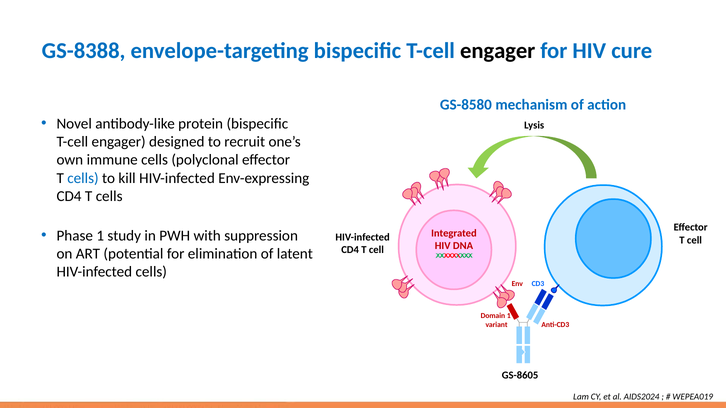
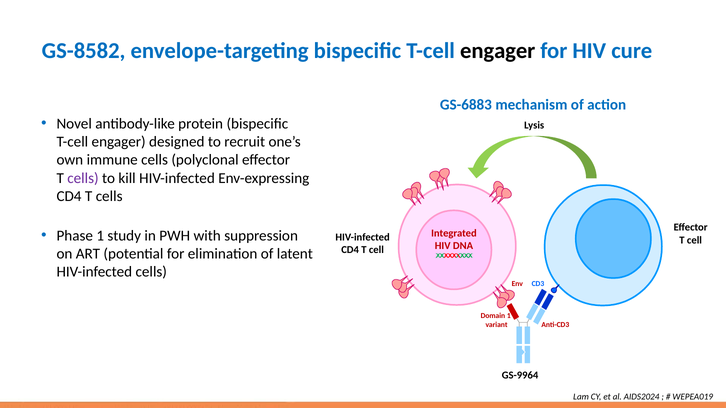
GS-8388: GS-8388 -> GS-8582
GS-8580: GS-8580 -> GS-6883
cells at (83, 178) colour: blue -> purple
GS-8605: GS-8605 -> GS-9964
